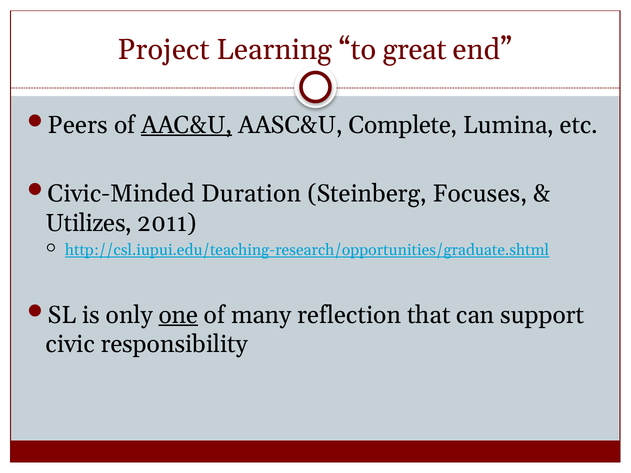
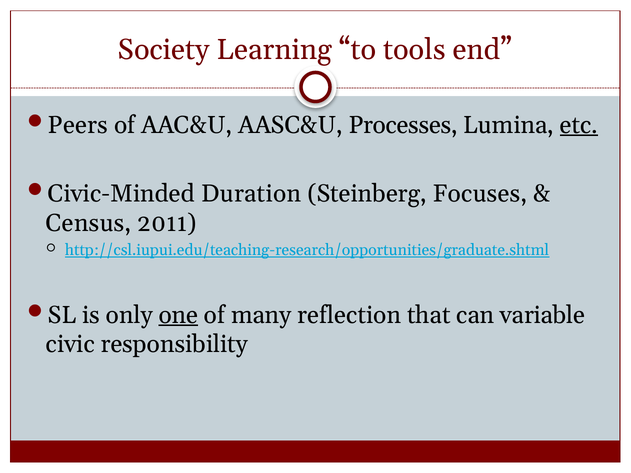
Project: Project -> Society
great: great -> tools
AAC&U underline: present -> none
Complete: Complete -> Processes
etc underline: none -> present
Utilizes: Utilizes -> Census
support: support -> variable
